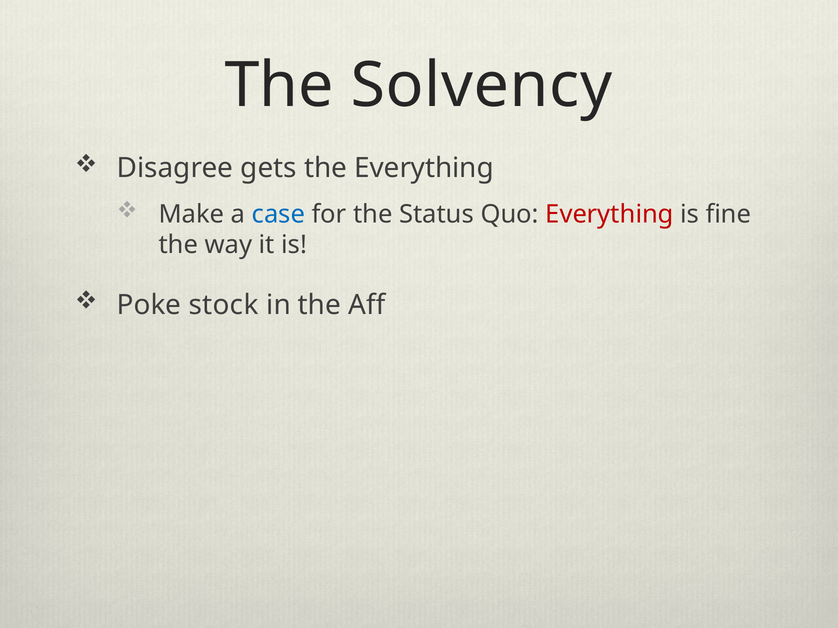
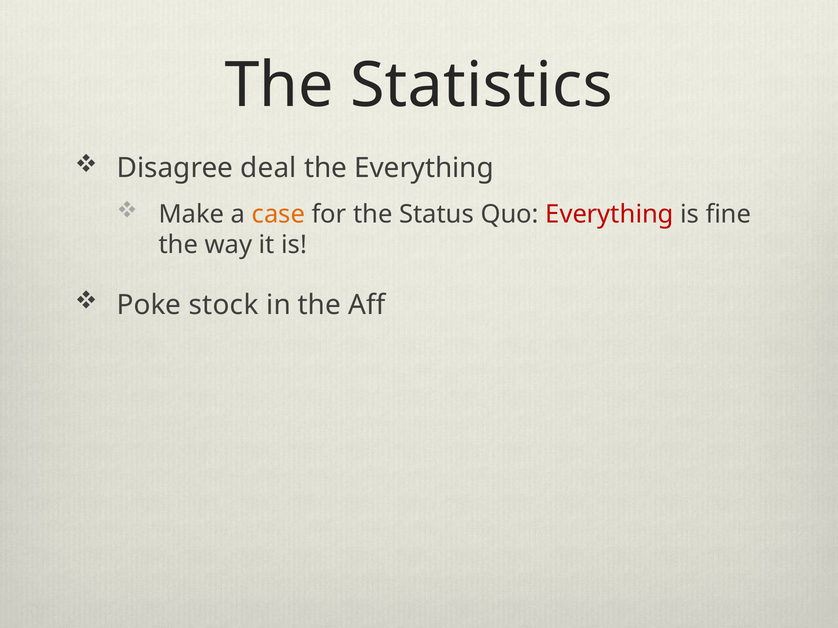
Solvency: Solvency -> Statistics
gets: gets -> deal
case colour: blue -> orange
